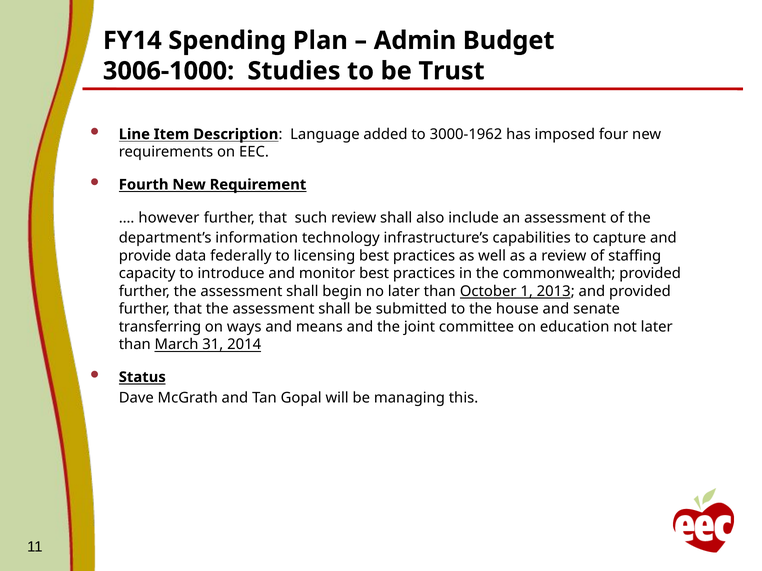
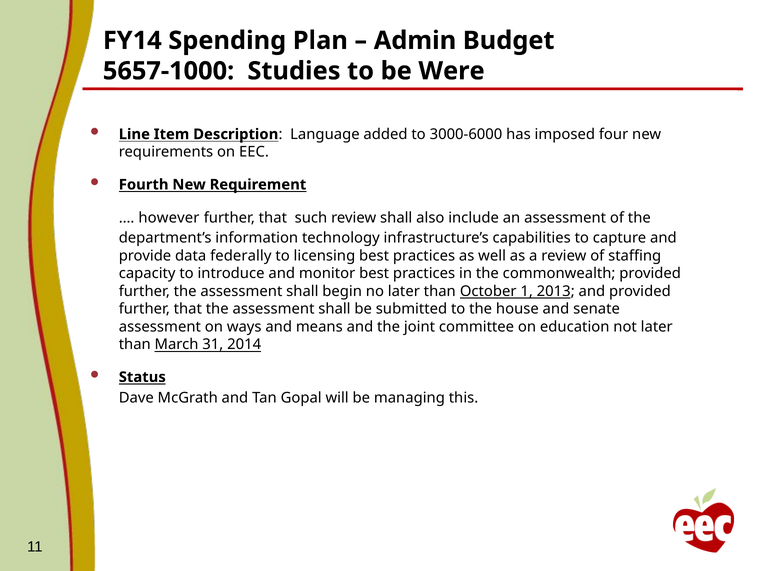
3006-1000: 3006-1000 -> 5657-1000
Trust: Trust -> Were
3000-1962: 3000-1962 -> 3000-6000
transferring at (160, 327): transferring -> assessment
